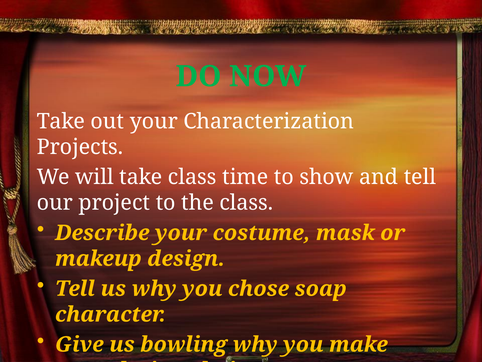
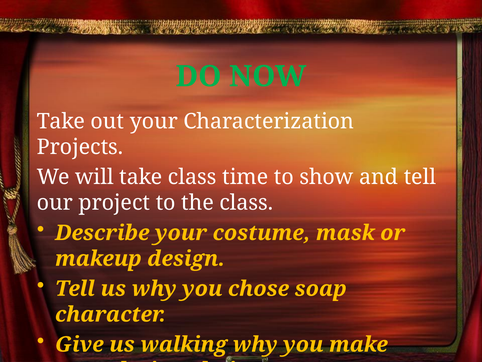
bowling: bowling -> walking
